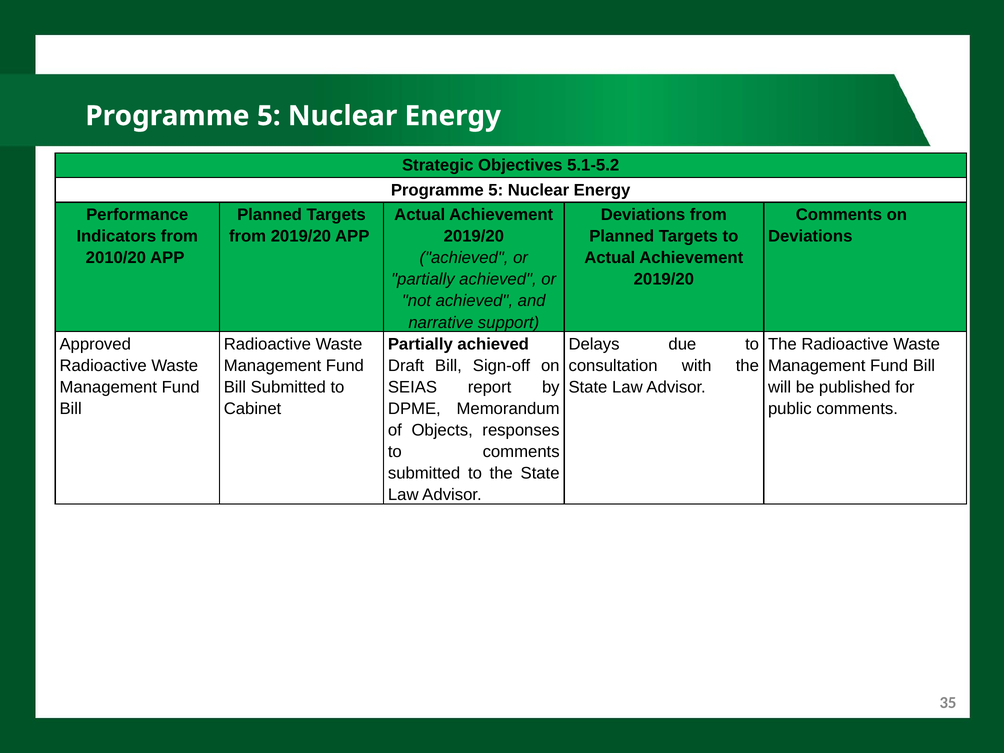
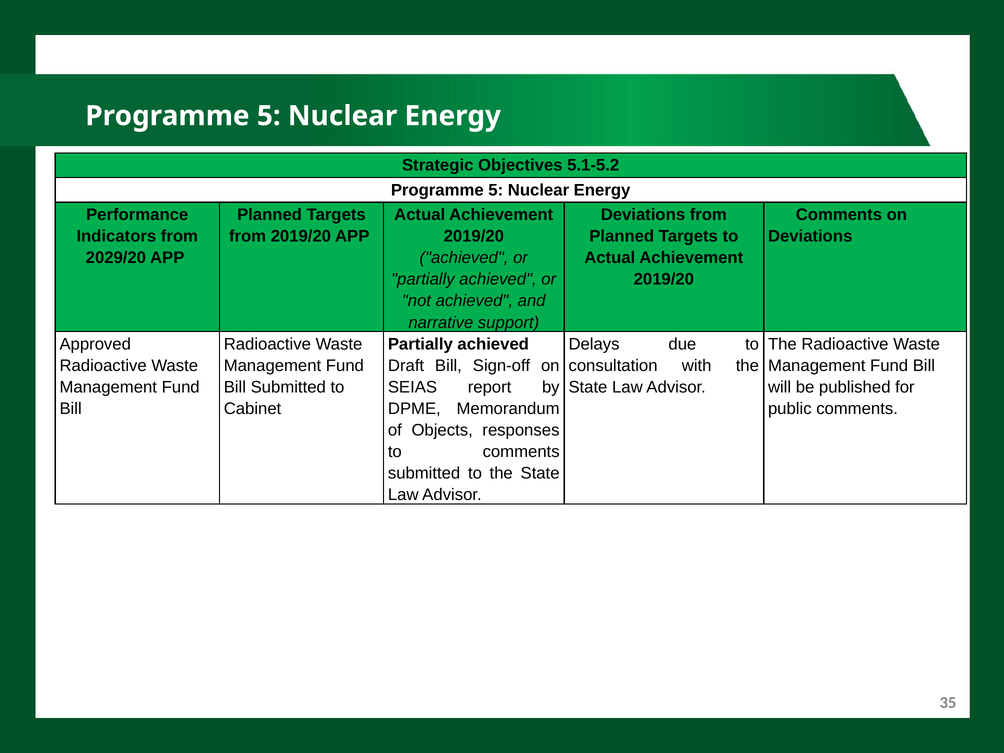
2010/20: 2010/20 -> 2029/20
